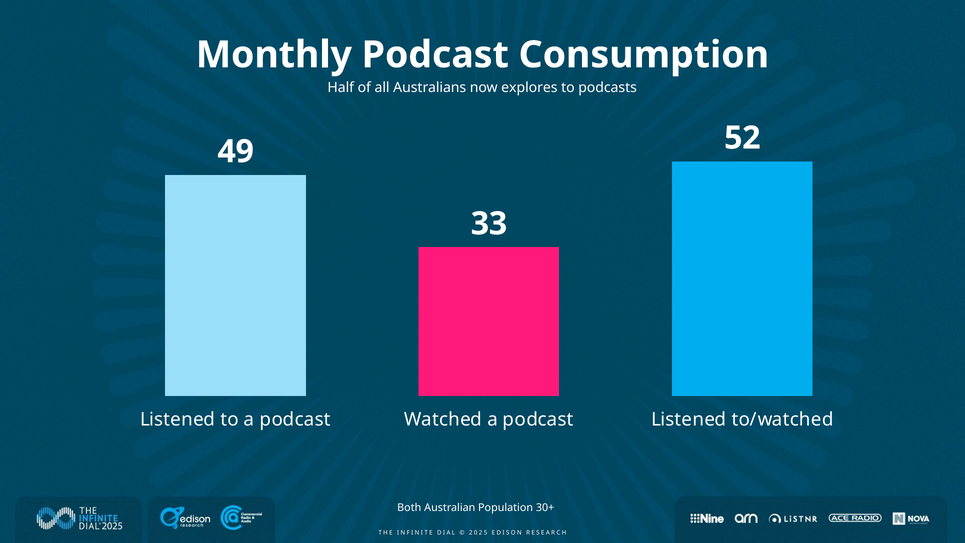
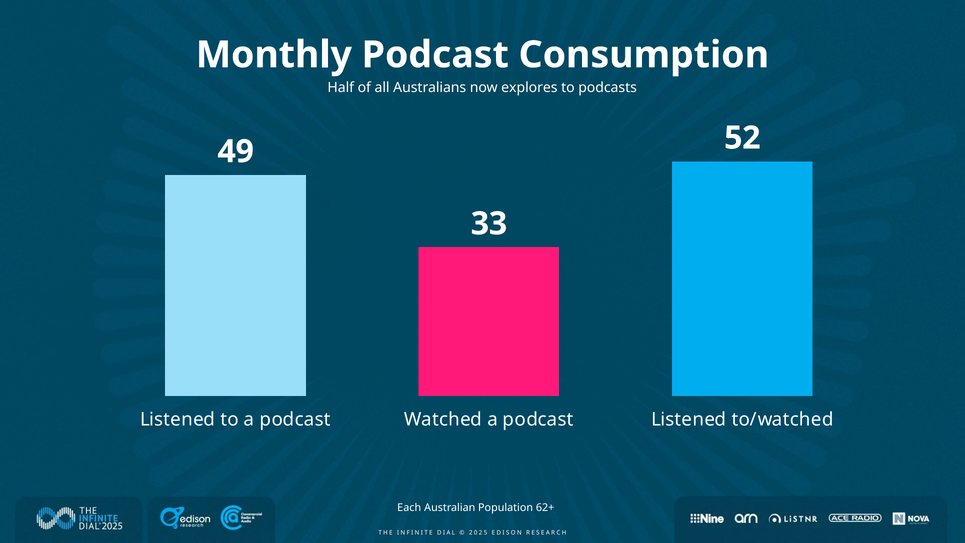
Both: Both -> Each
30+: 30+ -> 62+
